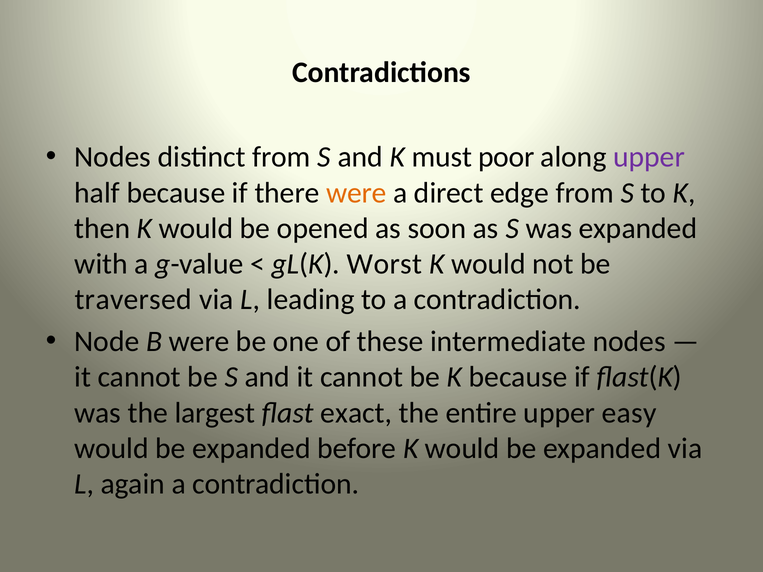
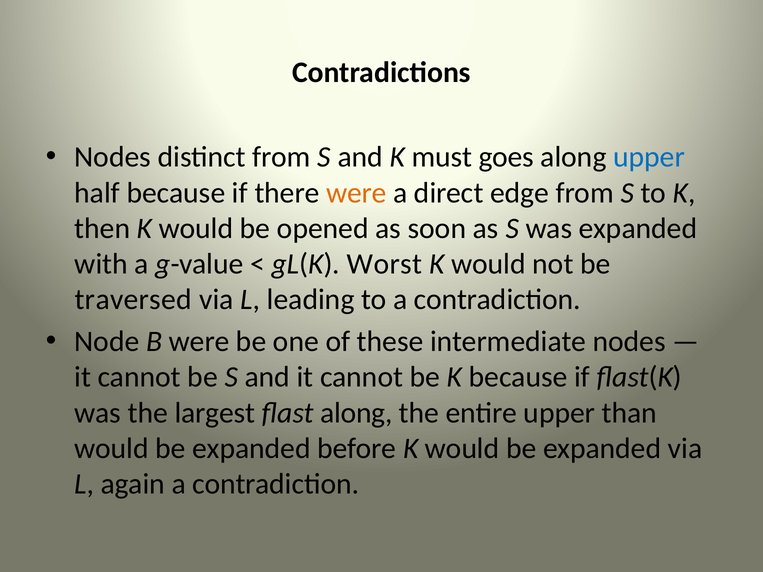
poor: poor -> goes
upper at (649, 157) colour: purple -> blue
flast exact: exact -> along
easy: easy -> than
